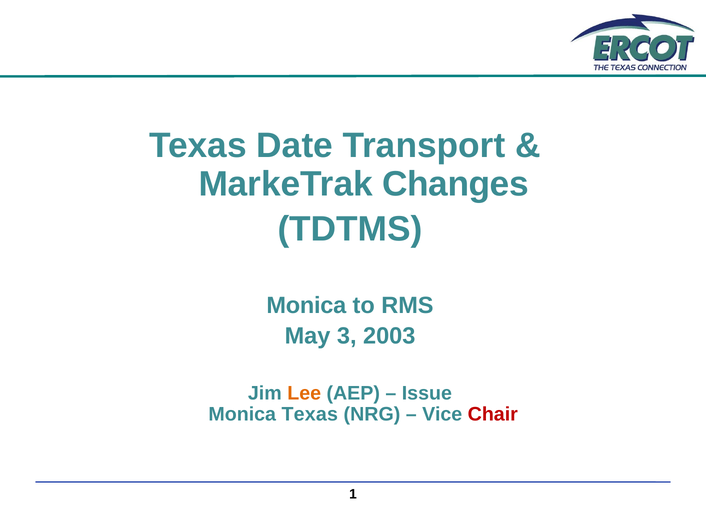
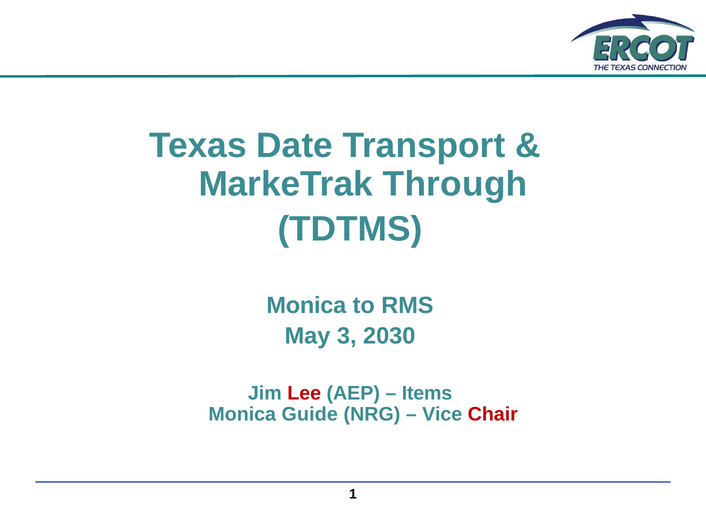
Changes: Changes -> Through
2003: 2003 -> 2030
Lee colour: orange -> red
Issue: Issue -> Items
Monica Texas: Texas -> Guide
